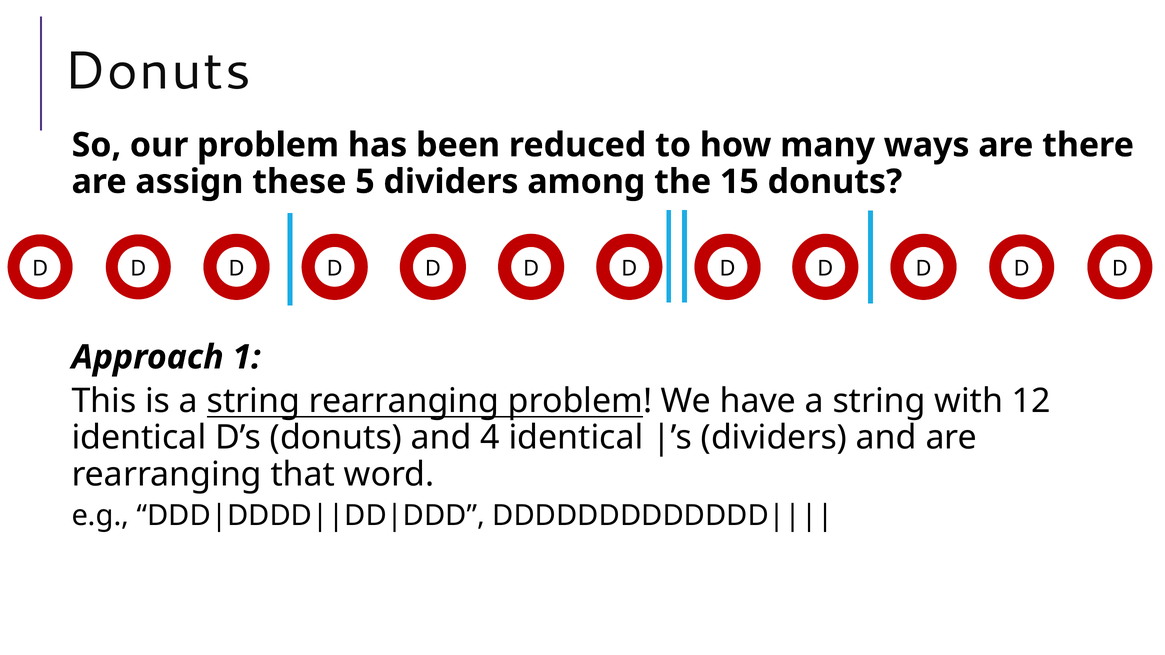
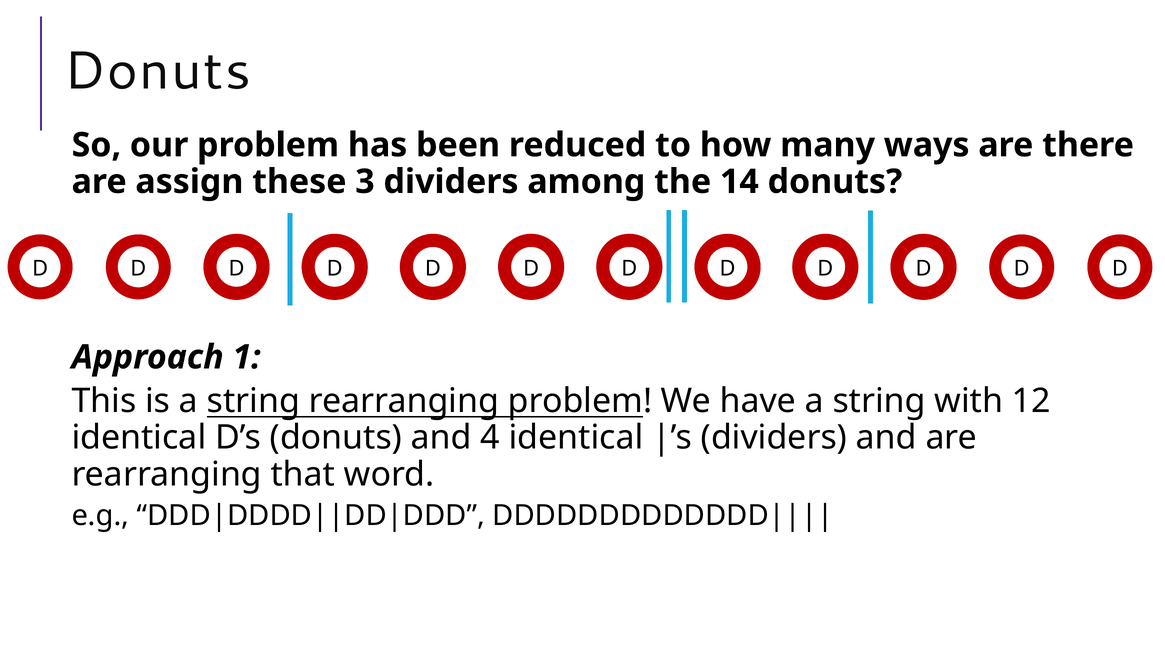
5: 5 -> 3
15: 15 -> 14
